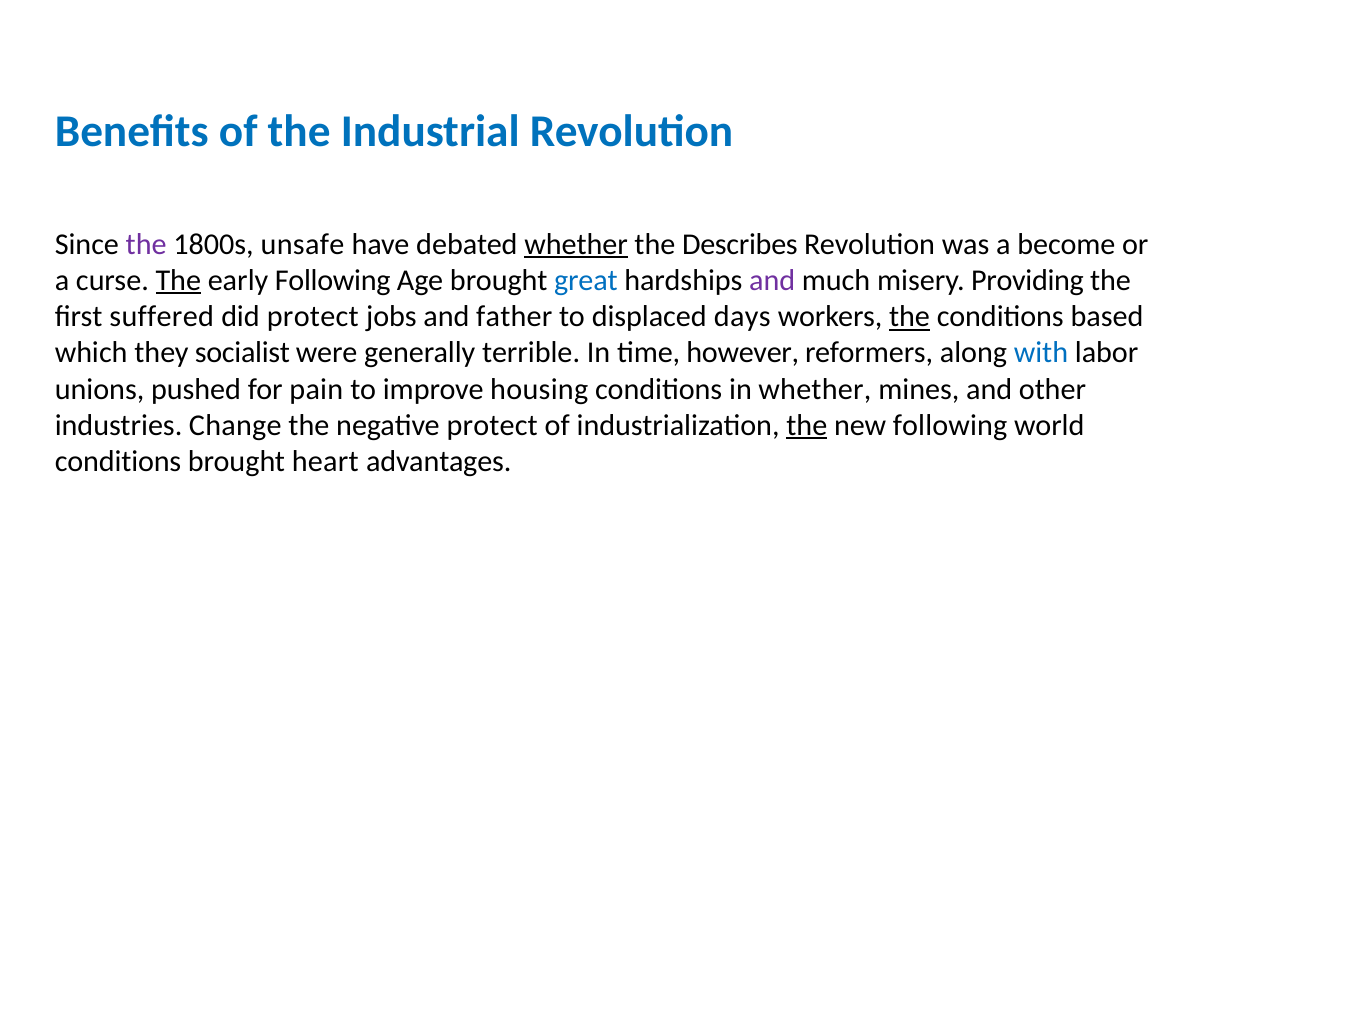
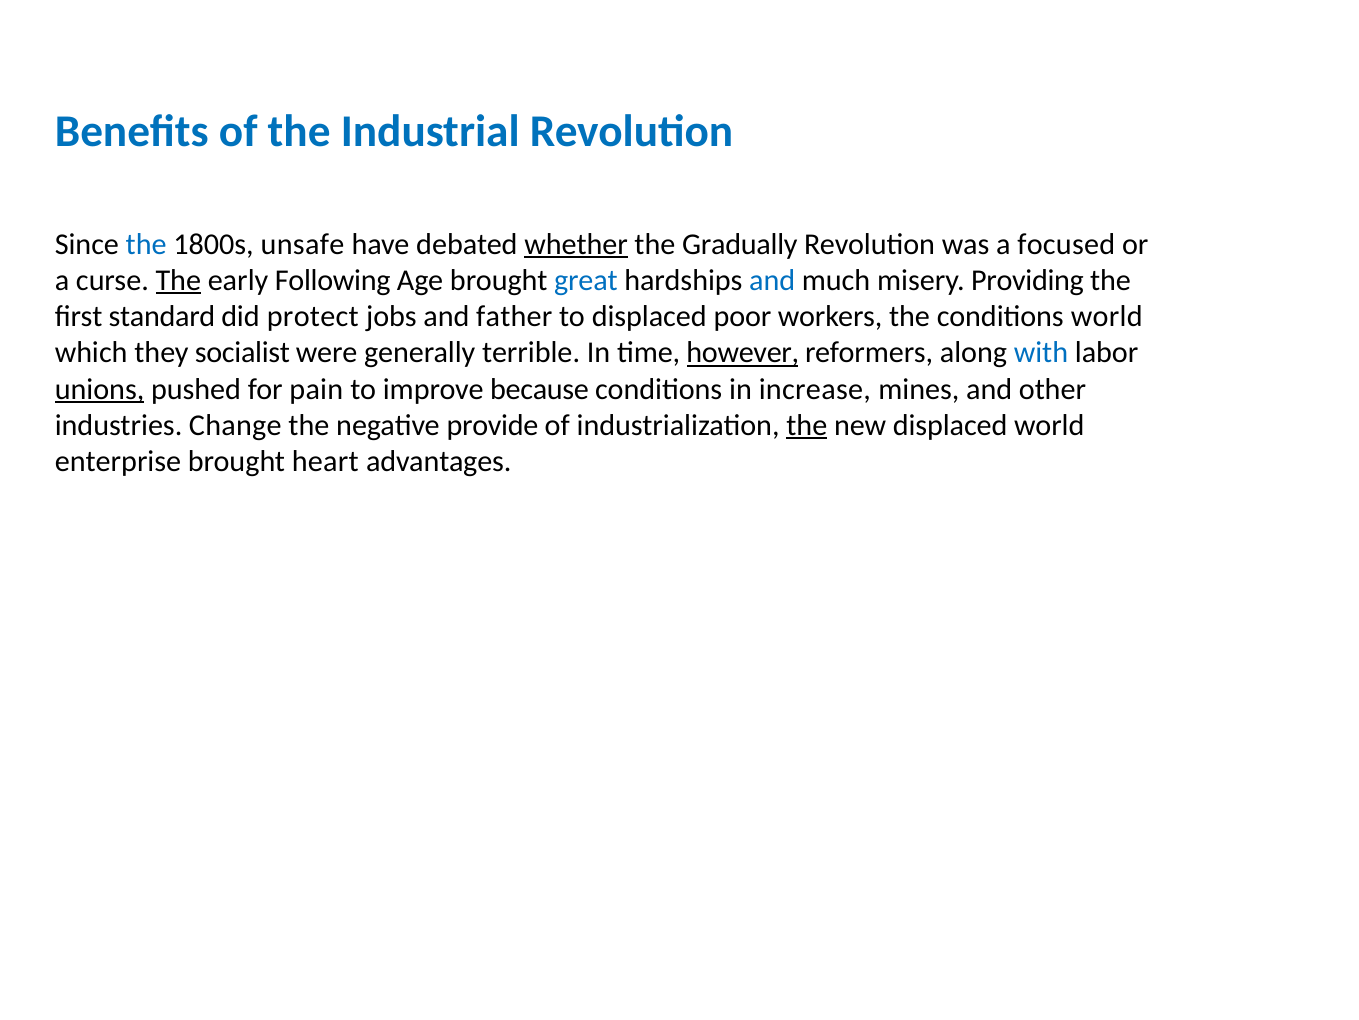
the at (146, 244) colour: purple -> blue
Describes: Describes -> Gradually
become: become -> focused
and at (772, 280) colour: purple -> blue
suffered: suffered -> standard
days: days -> poor
the at (910, 316) underline: present -> none
conditions based: based -> world
however underline: none -> present
unions underline: none -> present
housing: housing -> because
in whether: whether -> increase
negative protect: protect -> provide
new following: following -> displaced
conditions at (118, 461): conditions -> enterprise
